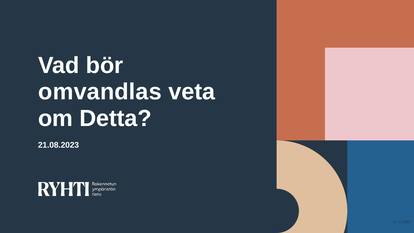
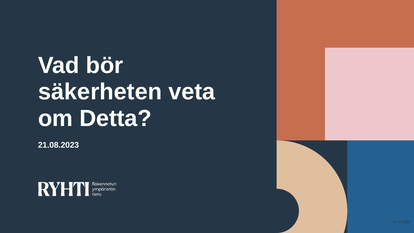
omvandlas: omvandlas -> säkerheten
